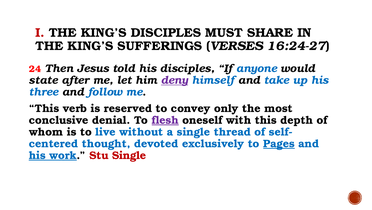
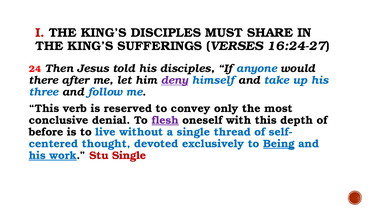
state: state -> there
whom: whom -> before
Pages: Pages -> Being
